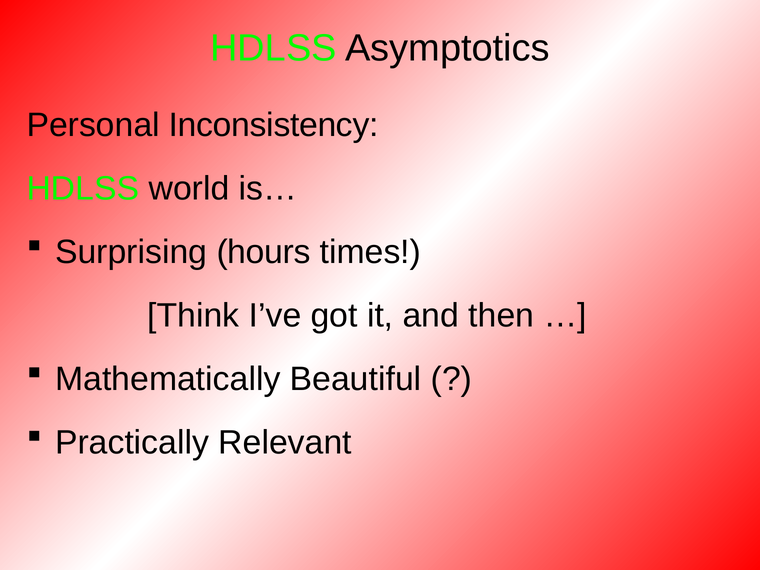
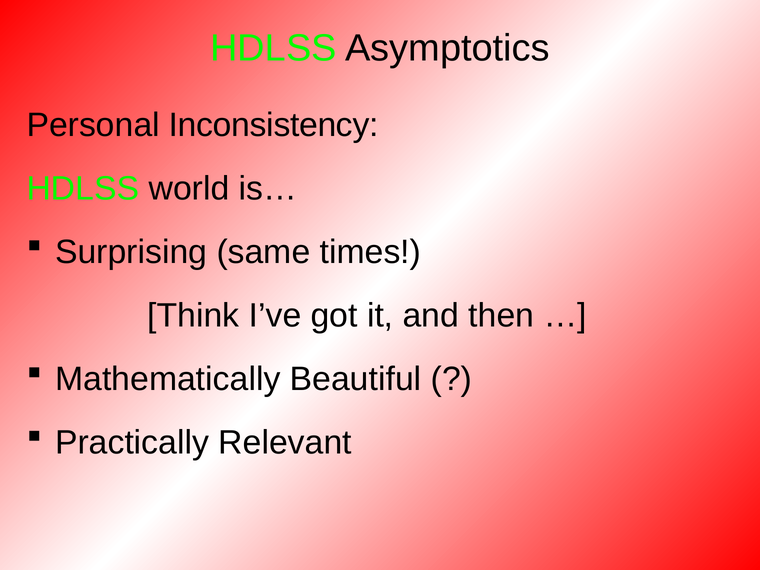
hours: hours -> same
